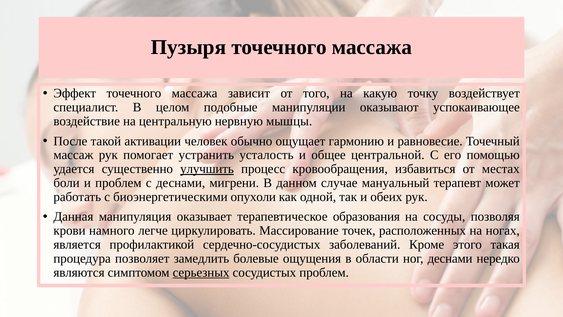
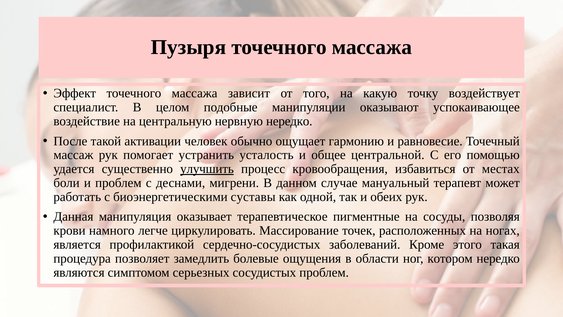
нервную мышцы: мышцы -> нередко
опухоли: опухоли -> суставы
образования: образования -> пигментные
ног деснами: деснами -> котором
серьезных underline: present -> none
